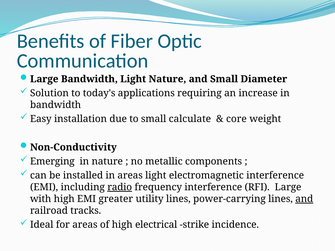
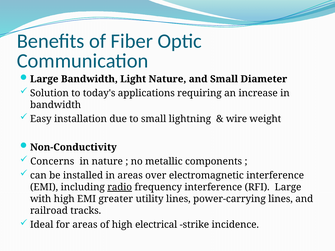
calculate: calculate -> lightning
core: core -> wire
Emerging: Emerging -> Concerns
areas light: light -> over
and at (304, 199) underline: present -> none
